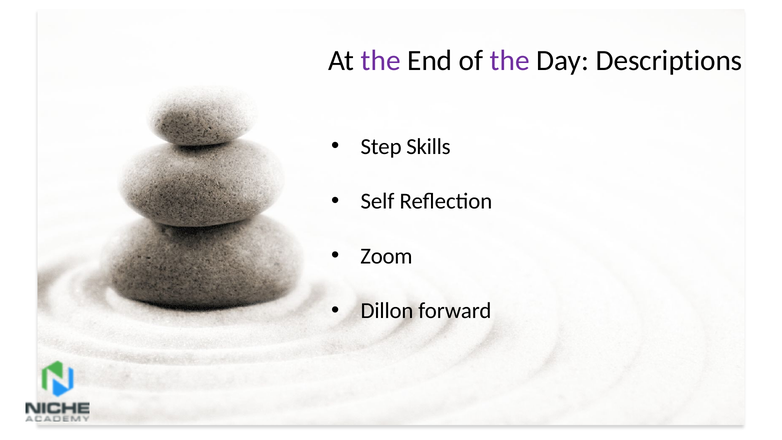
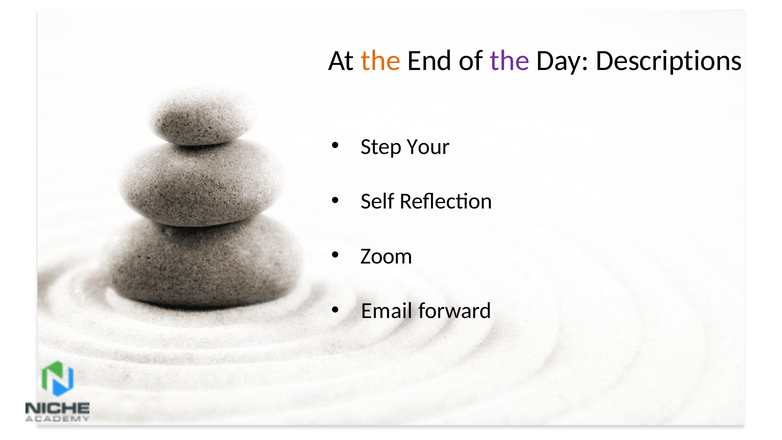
the at (381, 61) colour: purple -> orange
Skills: Skills -> Your
Dillon: Dillon -> Email
